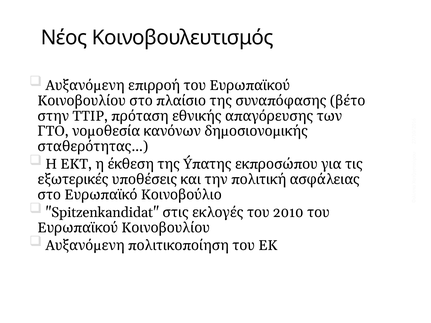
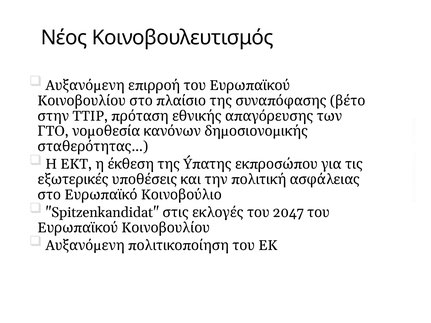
2010: 2010 -> 2047
